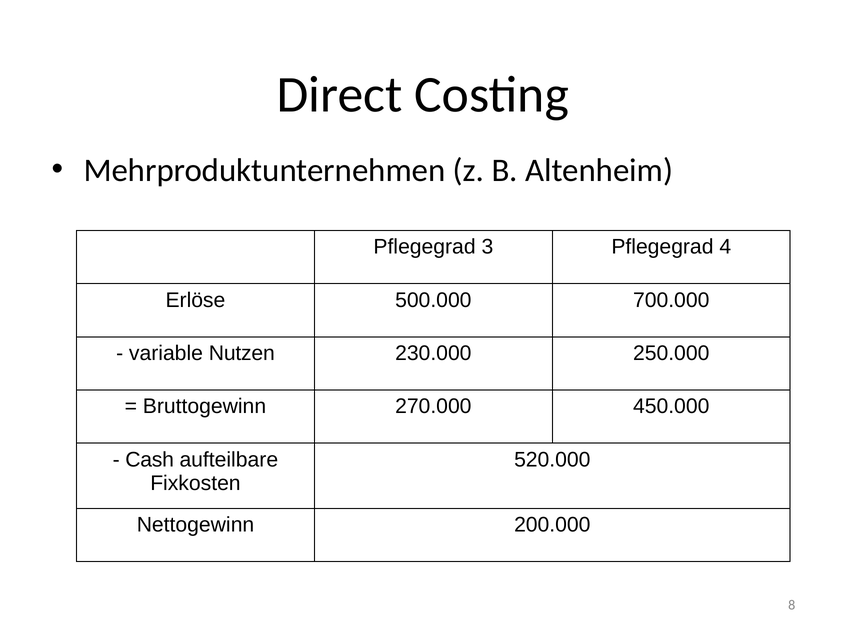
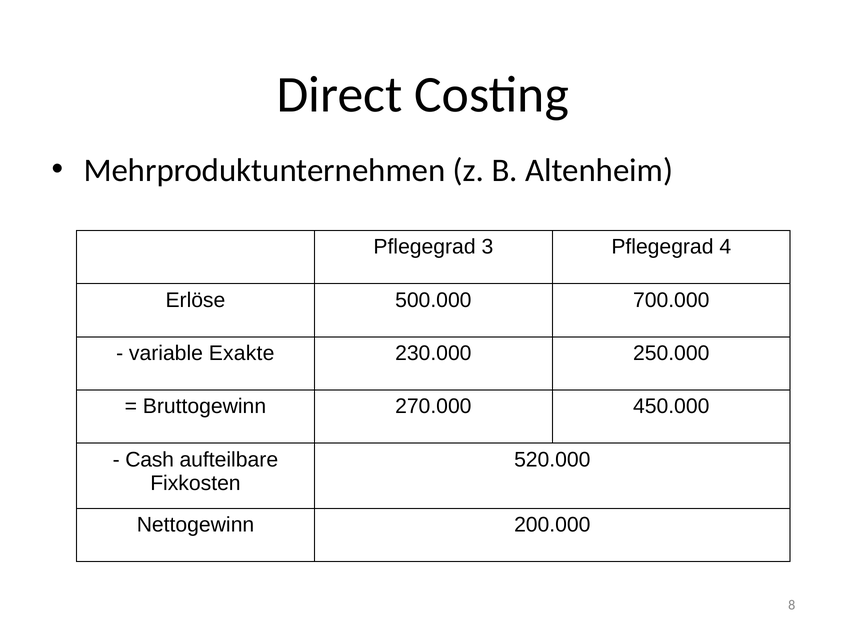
Nutzen: Nutzen -> Exakte
